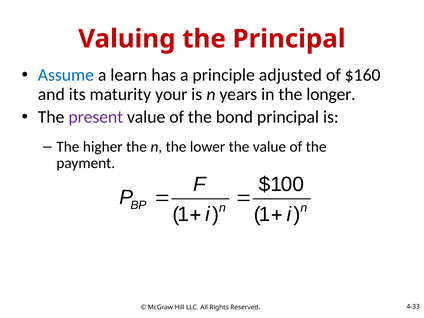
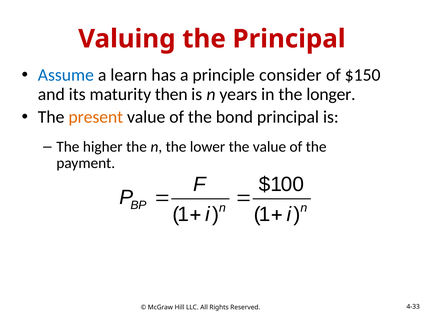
adjusted: adjusted -> consider
$160: $160 -> $150
your: your -> then
present colour: purple -> orange
